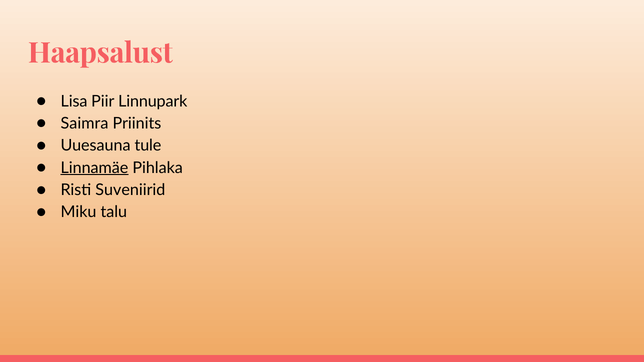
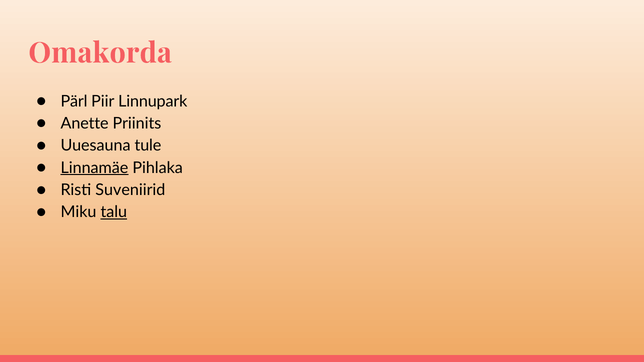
Haapsalust: Haapsalust -> Omakorda
Lisa: Lisa -> Pärl
Saimra: Saimra -> Anette
talu underline: none -> present
